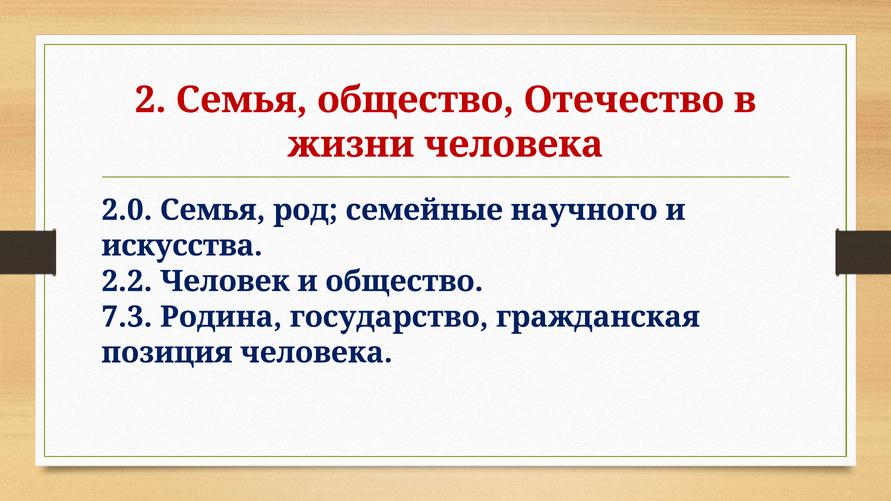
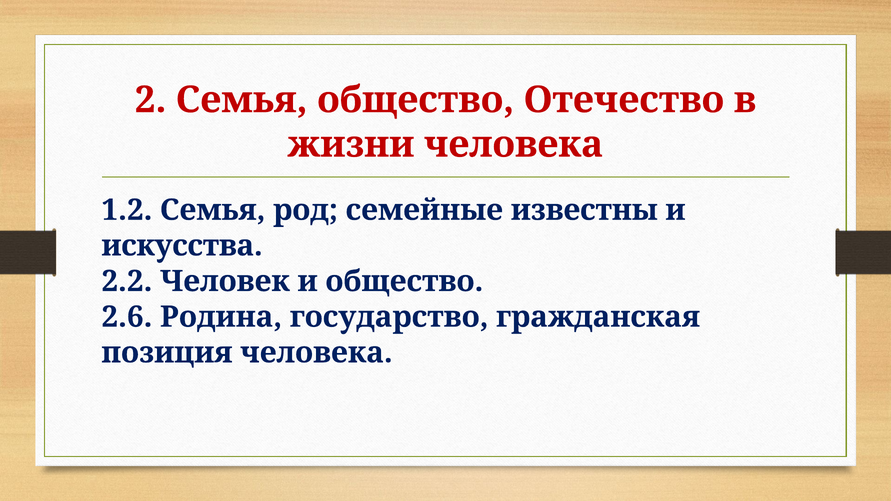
2.0: 2.0 -> 1.2
научного: научного -> известны
7.3: 7.3 -> 2.6
